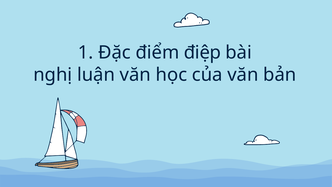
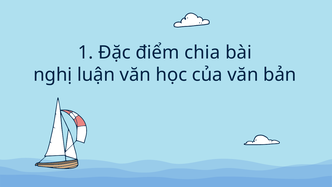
điệp: điệp -> chia
